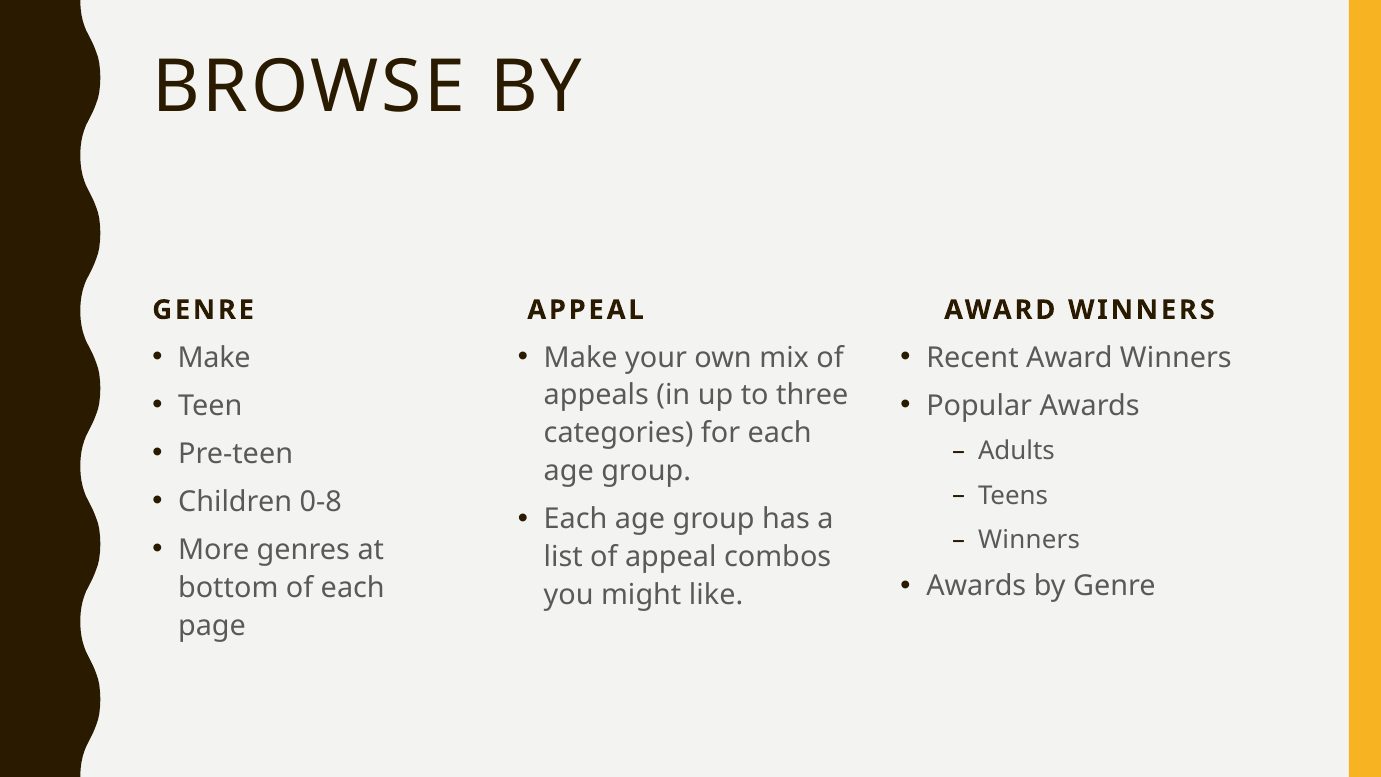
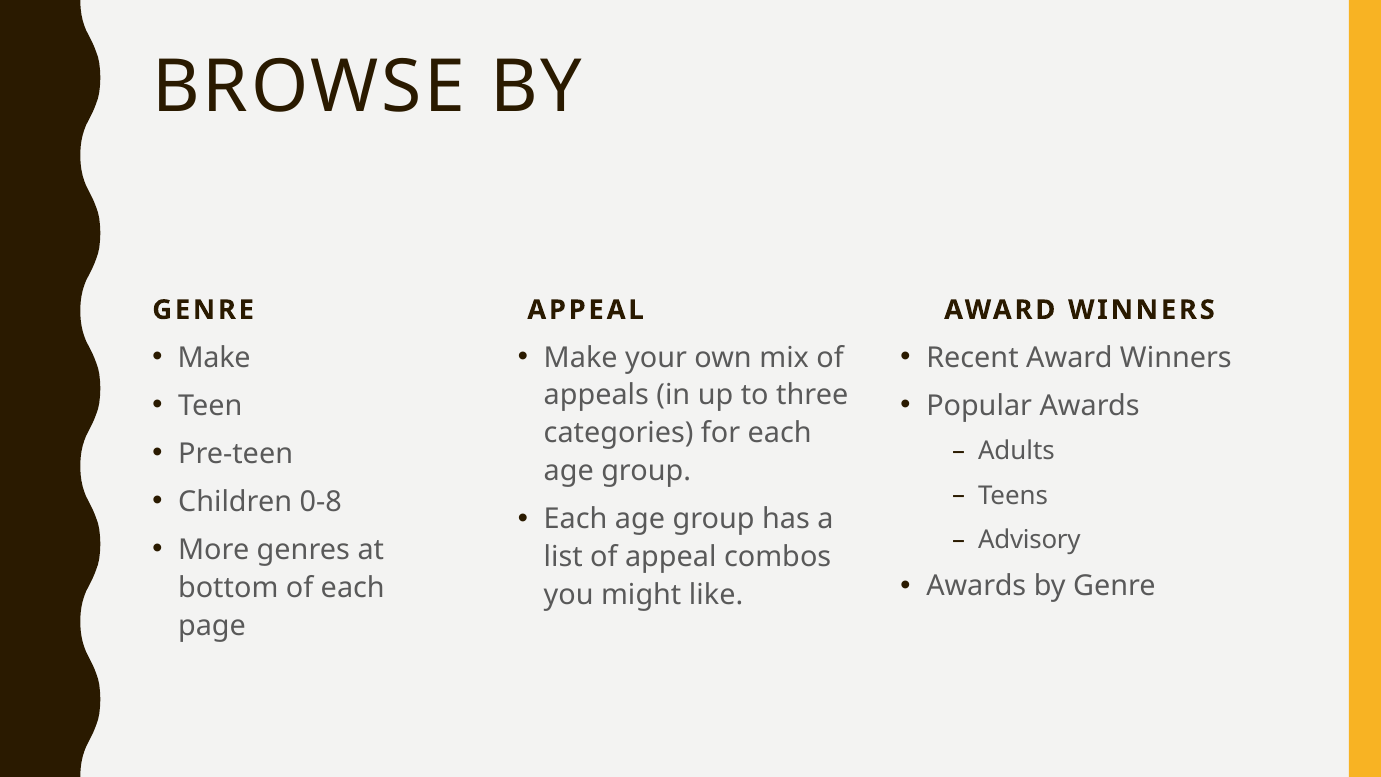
Winners at (1029, 540): Winners -> Advisory
